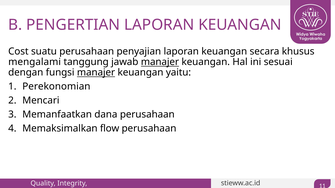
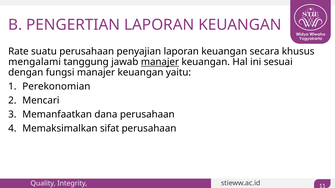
Cost: Cost -> Rate
manajer at (96, 73) underline: present -> none
flow: flow -> sifat
